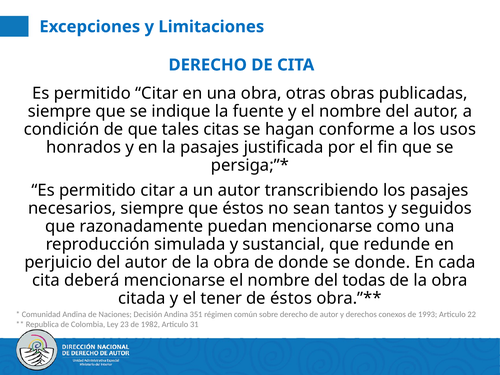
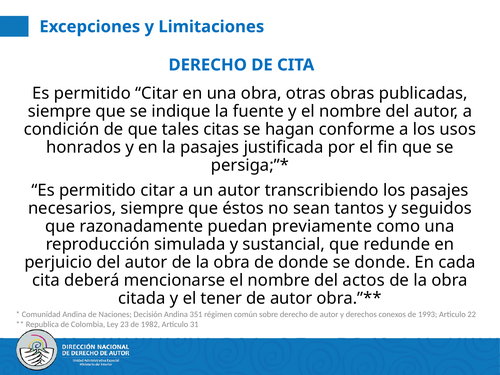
puedan mencionarse: mencionarse -> previamente
todas: todas -> actos
éstos at (291, 298): éstos -> autor
